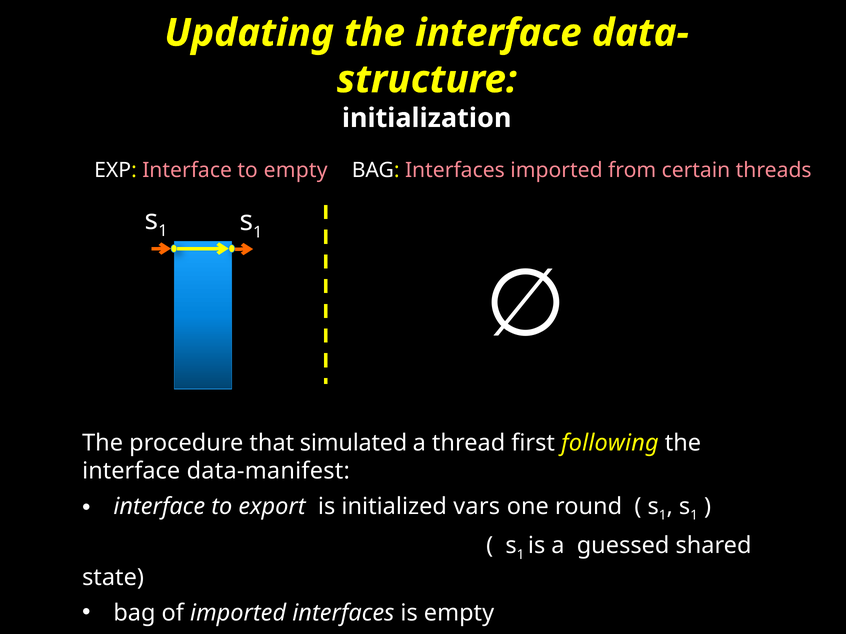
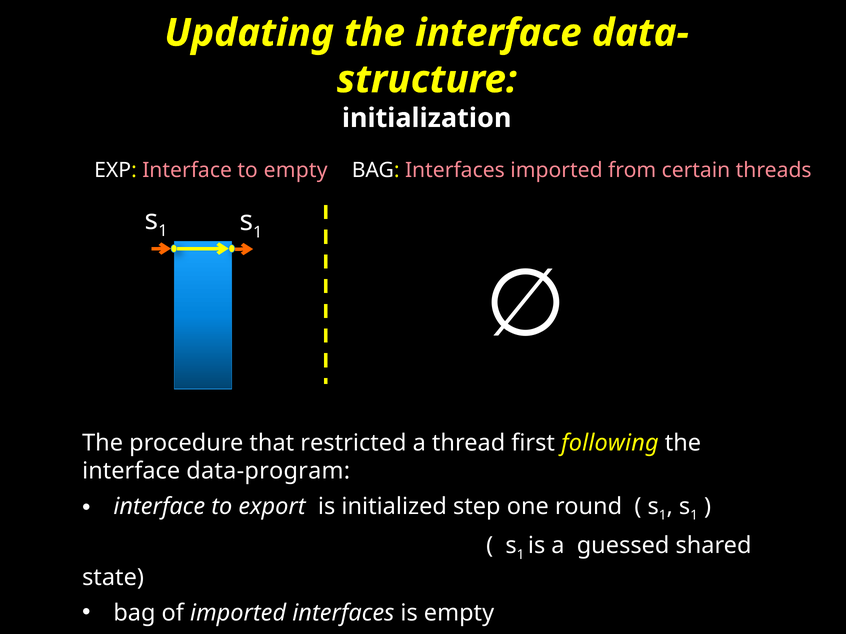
simulated: simulated -> restricted
data-manifest: data-manifest -> data-program
vars: vars -> step
